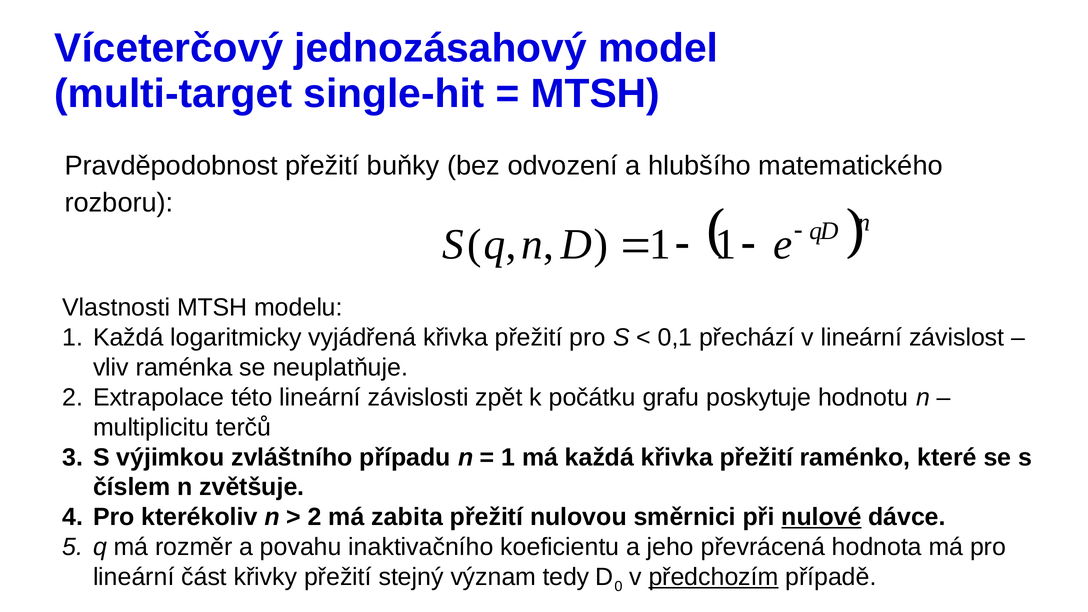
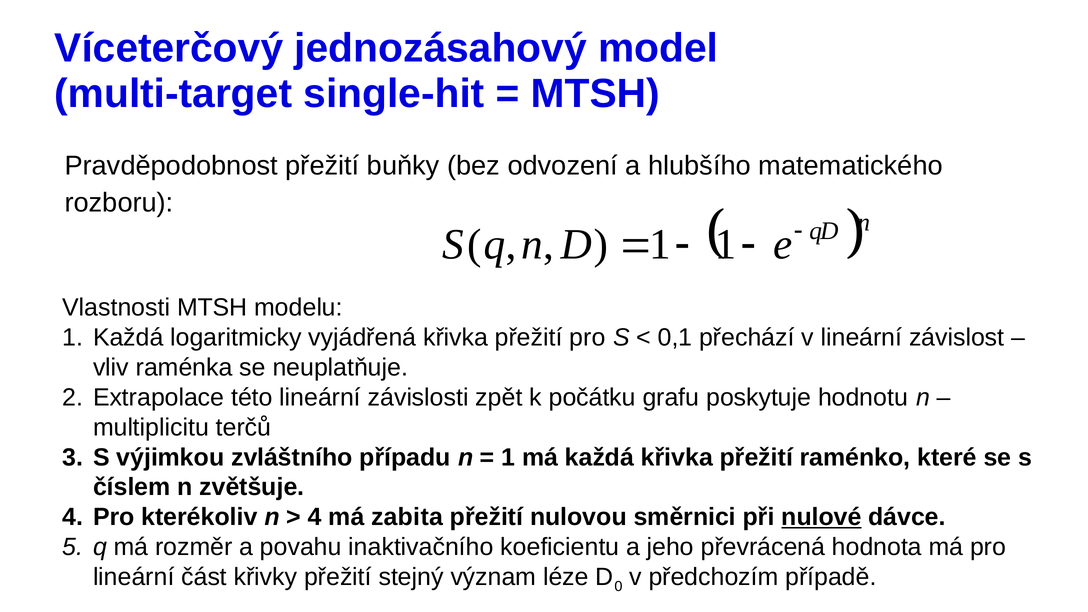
2 at (315, 517): 2 -> 4
tedy: tedy -> léze
předchozím underline: present -> none
